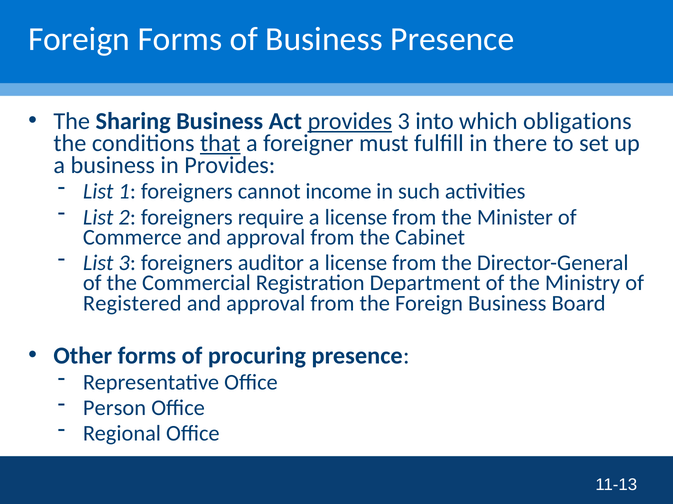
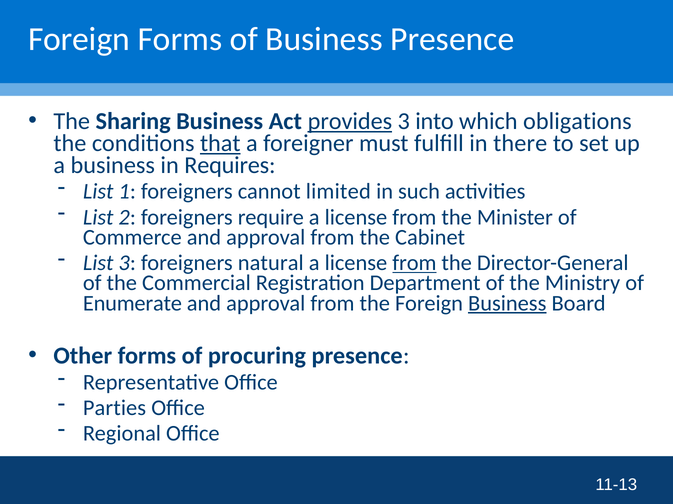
in Provides: Provides -> Requires
income: income -> limited
auditor: auditor -> natural
from at (414, 263) underline: none -> present
Registered: Registered -> Enumerate
Business at (507, 304) underline: none -> present
Person: Person -> Parties
